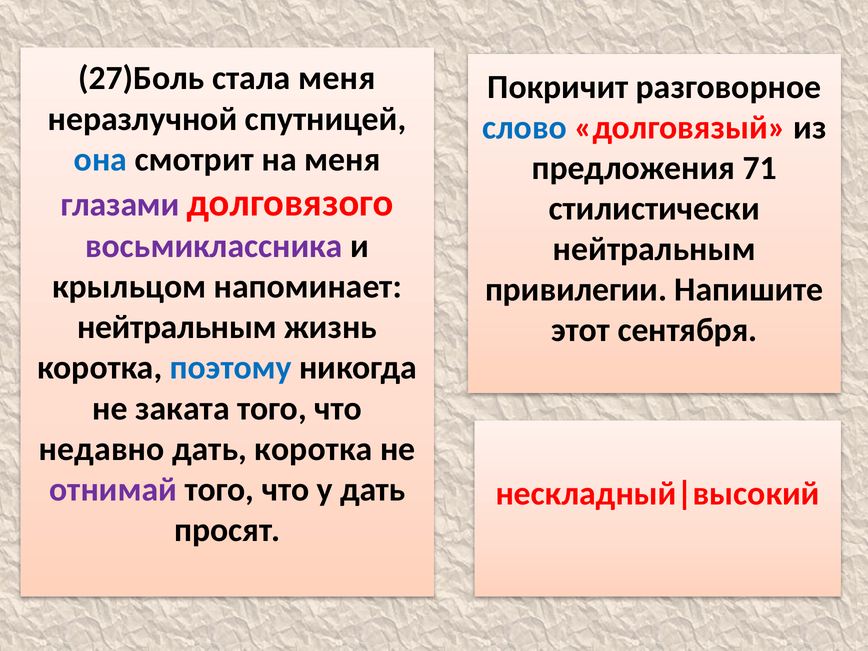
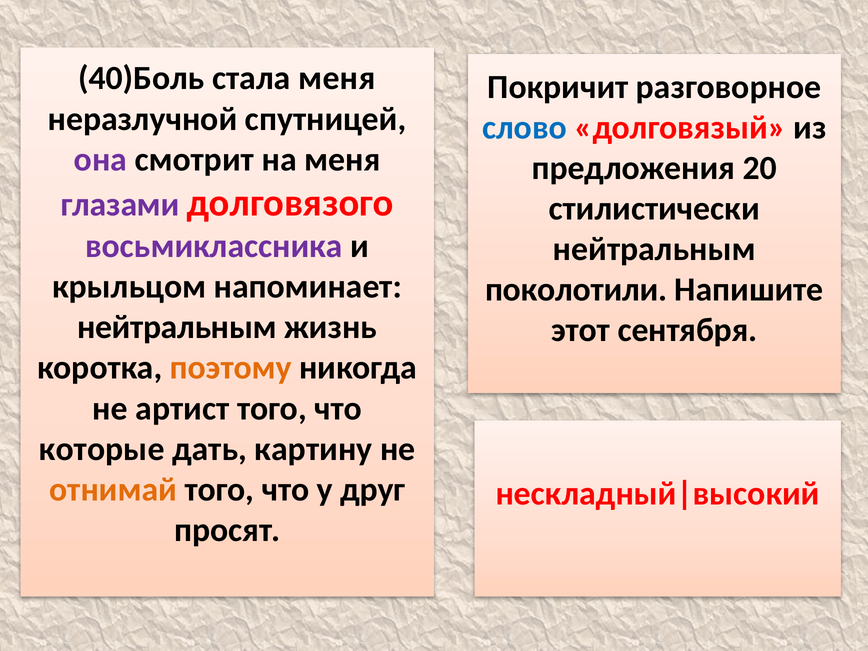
27)Боль: 27)Боль -> 40)Боль
она colour: blue -> purple
71: 71 -> 20
привилегии: привилегии -> поколотили
поэтому colour: blue -> orange
заката: заката -> артист
недавно: недавно -> которые
дать коротка: коротка -> картину
отнимай colour: purple -> orange
у дать: дать -> друг
